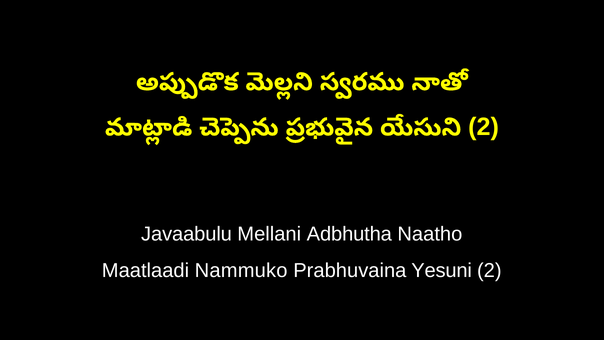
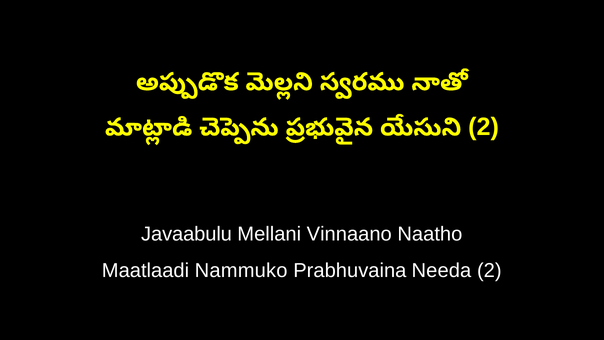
Adbhutha: Adbhutha -> Vinnaano
Yesuni: Yesuni -> Needa
